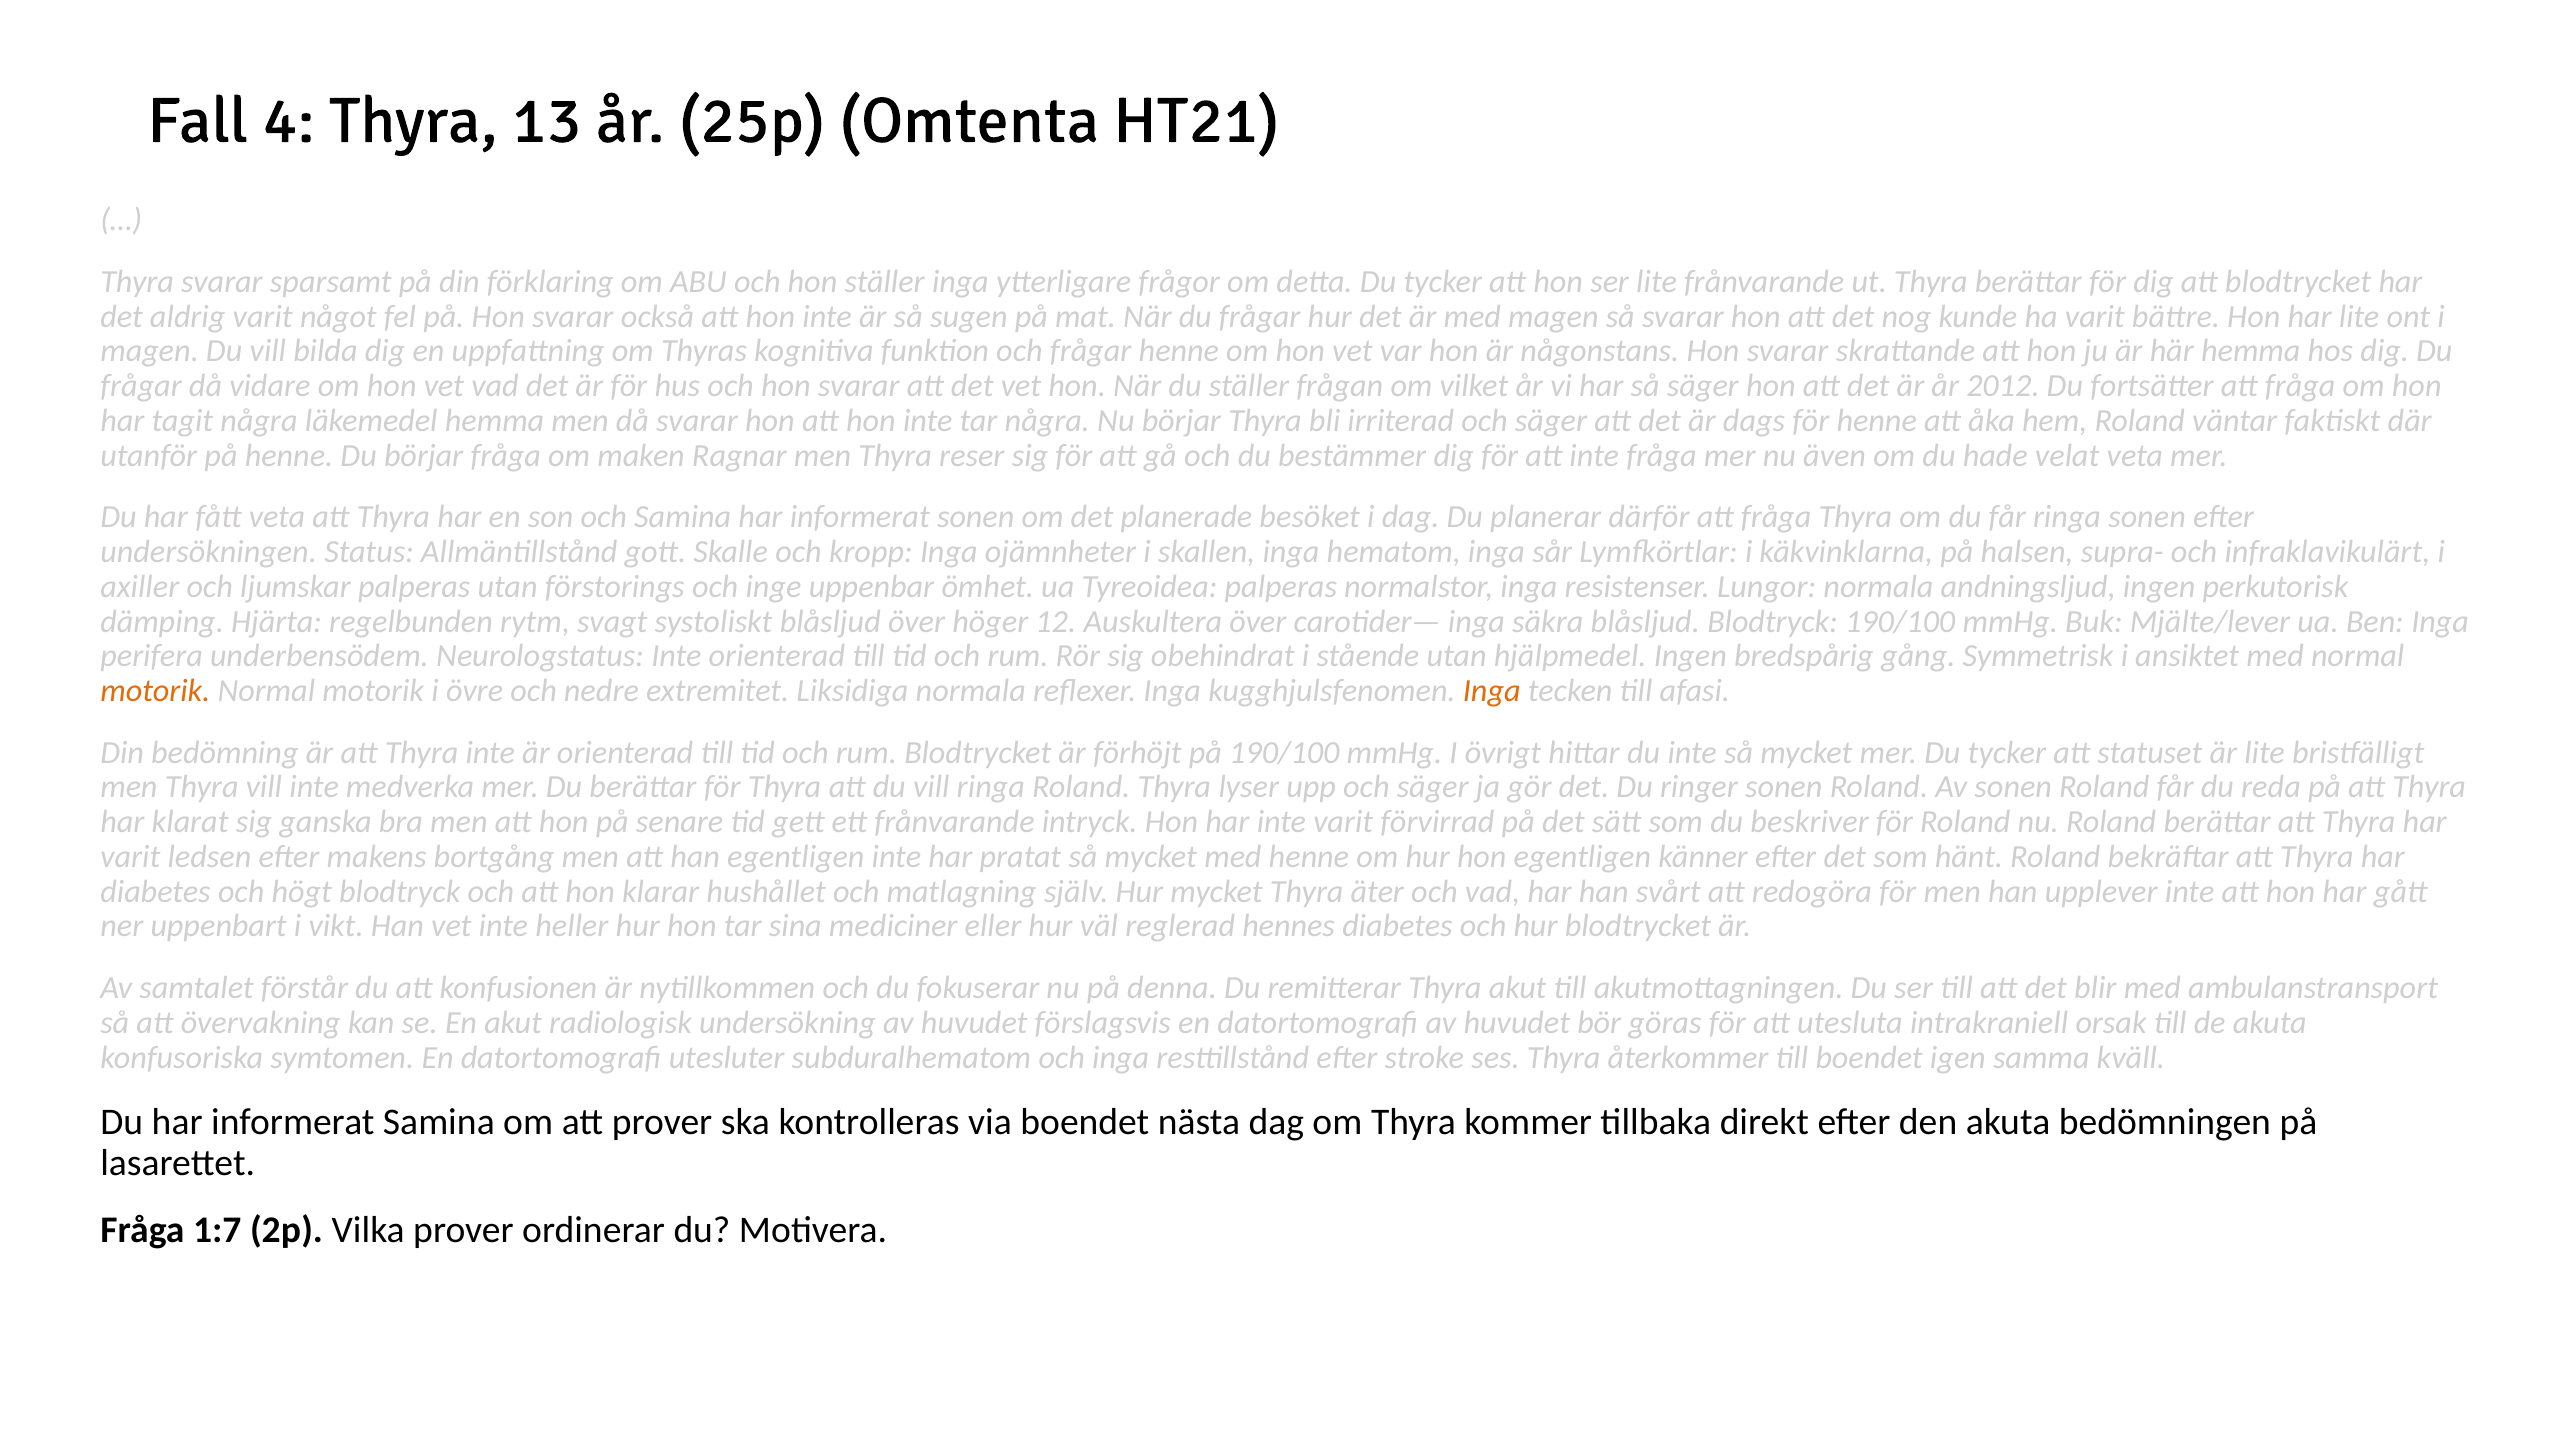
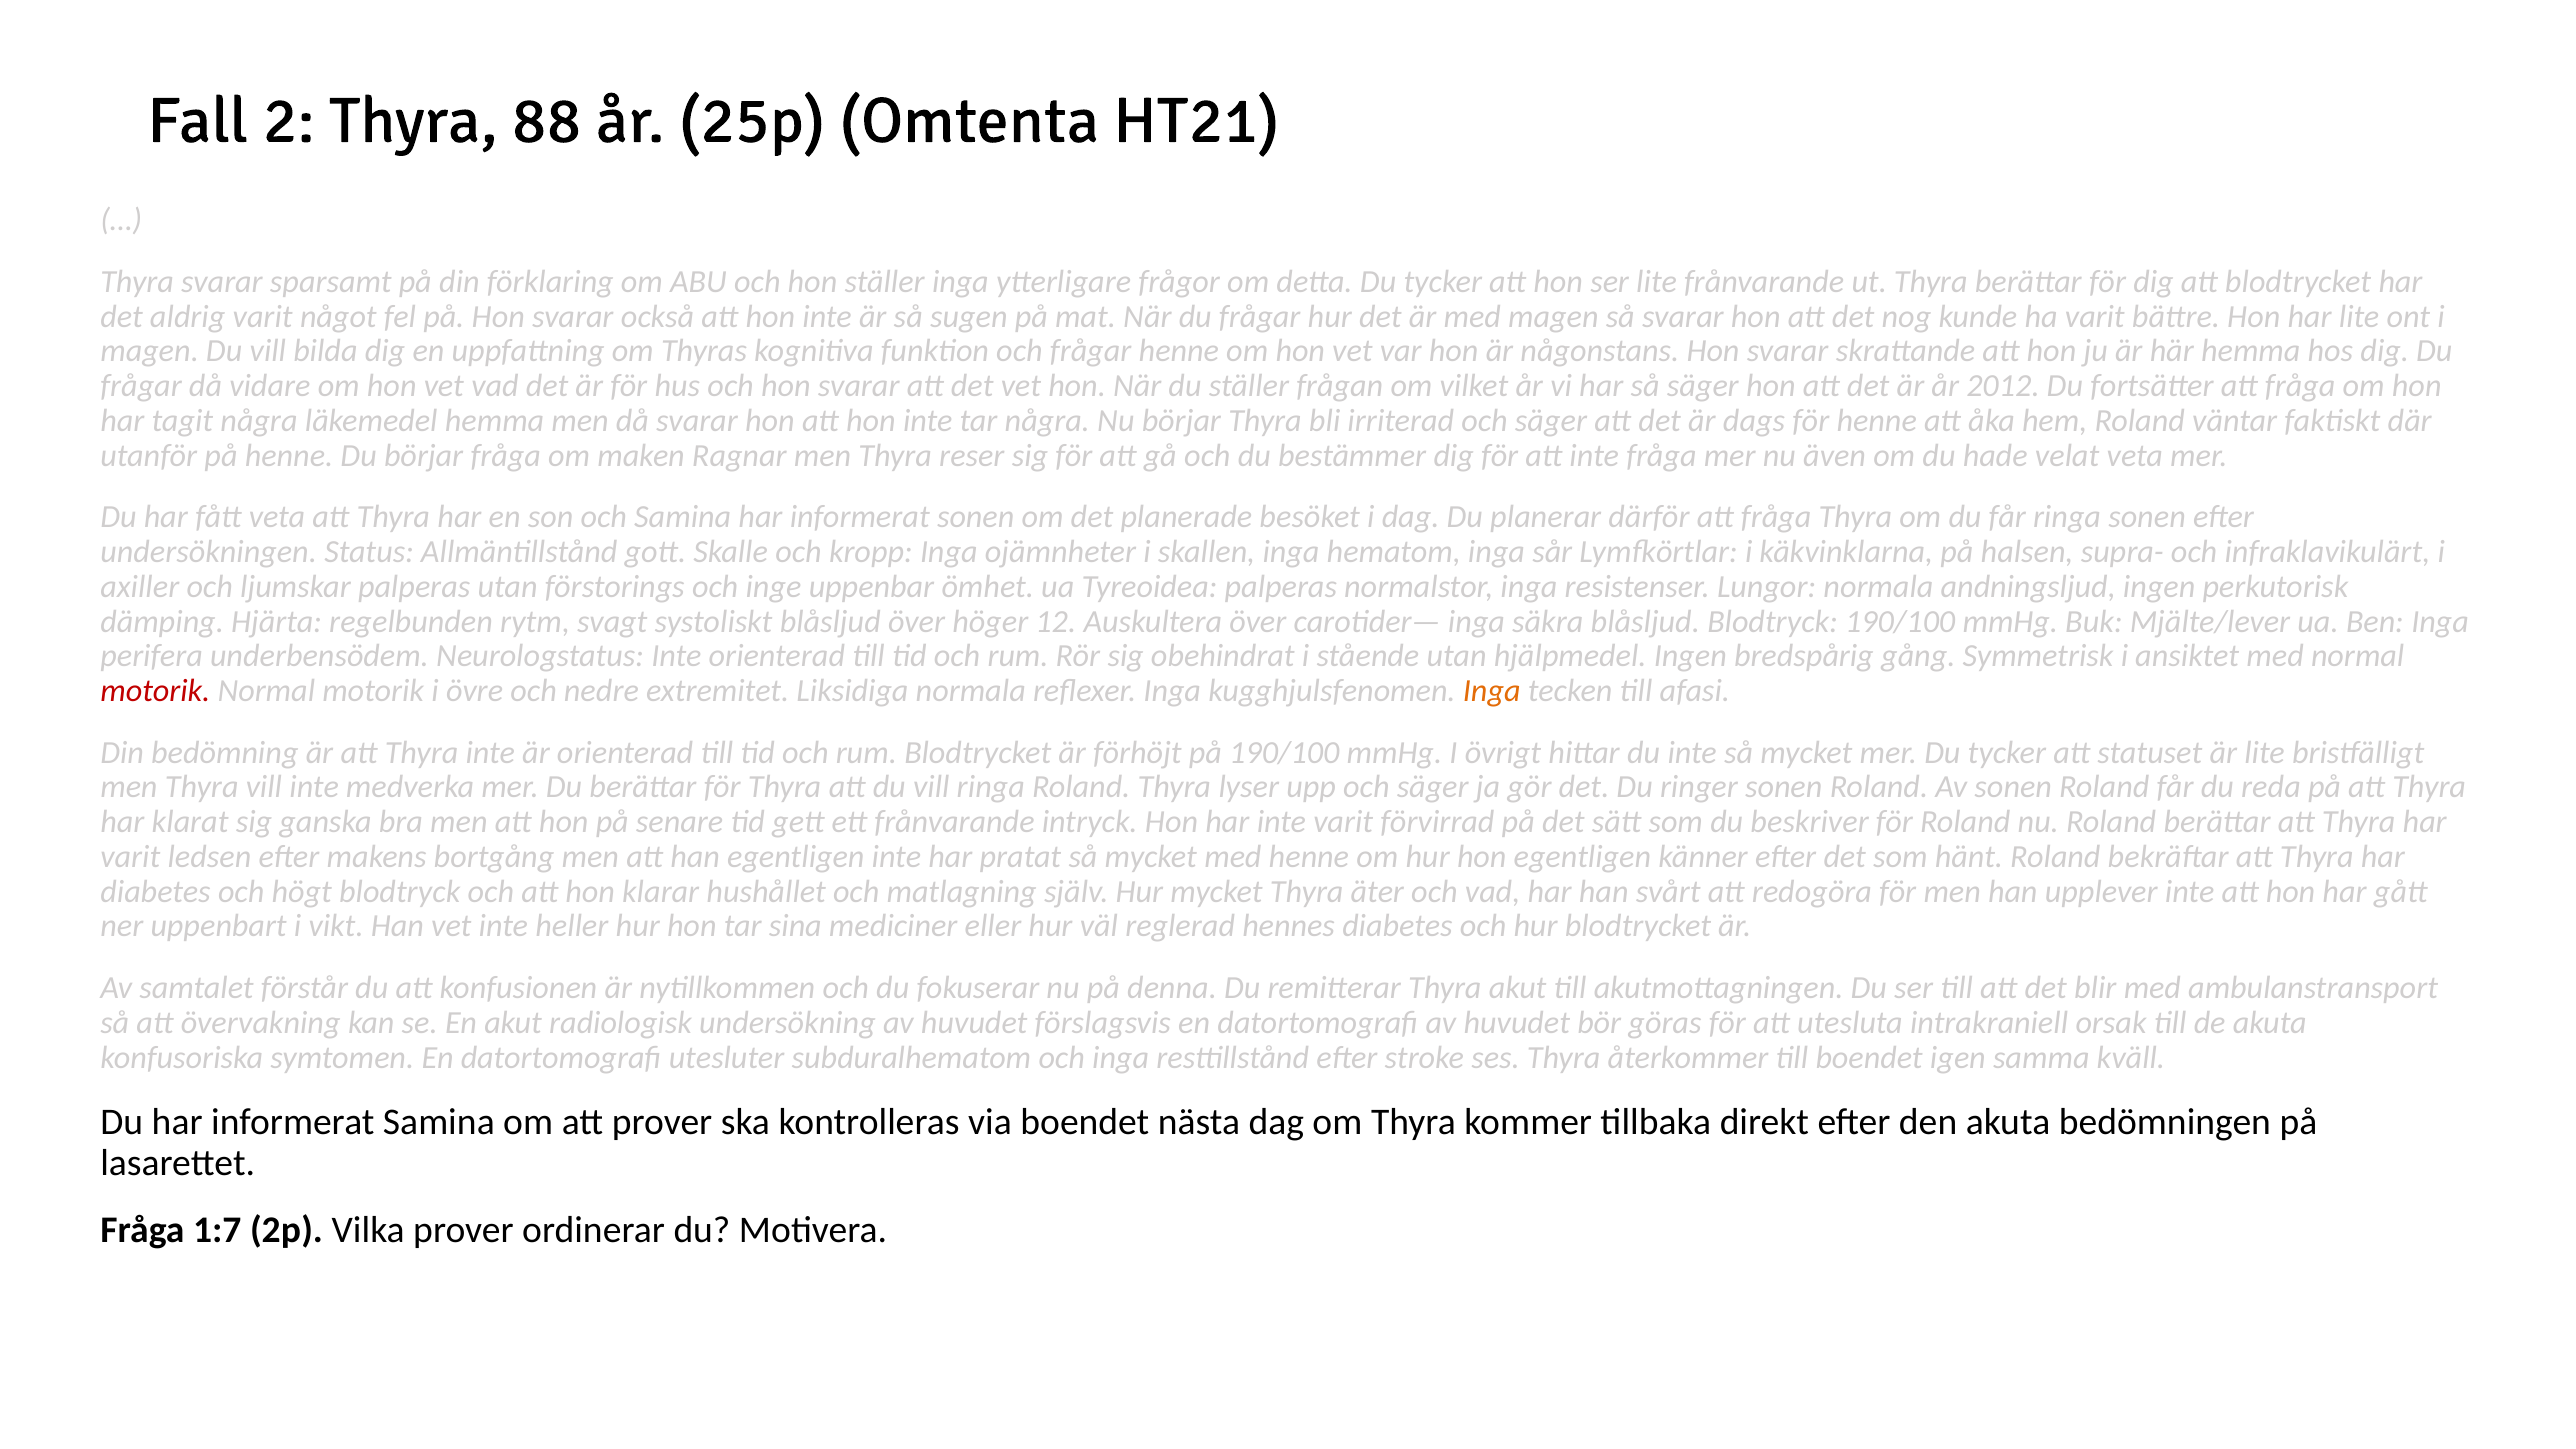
4: 4 -> 2
13: 13 -> 88
motorik at (155, 691) colour: orange -> red
